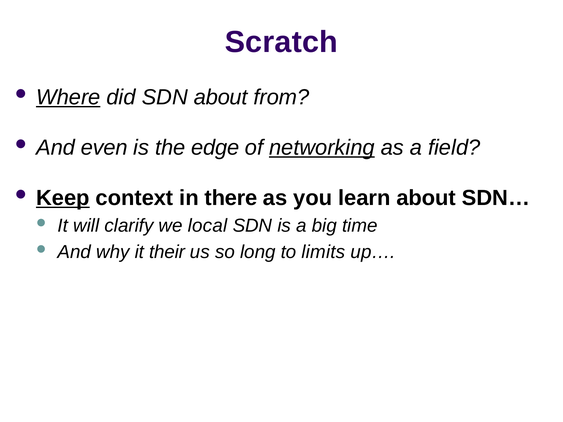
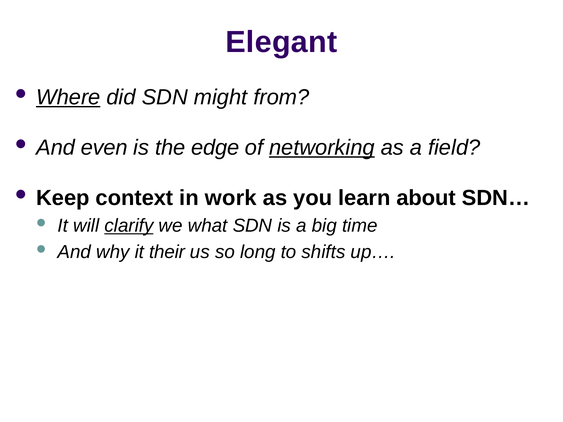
Scratch: Scratch -> Elegant
SDN about: about -> might
Keep underline: present -> none
there: there -> work
clarify underline: none -> present
local: local -> what
limits: limits -> shifts
